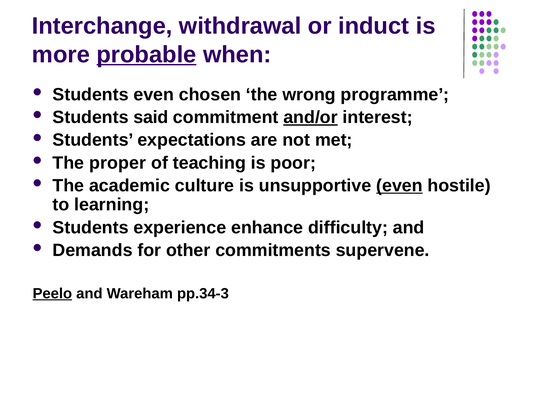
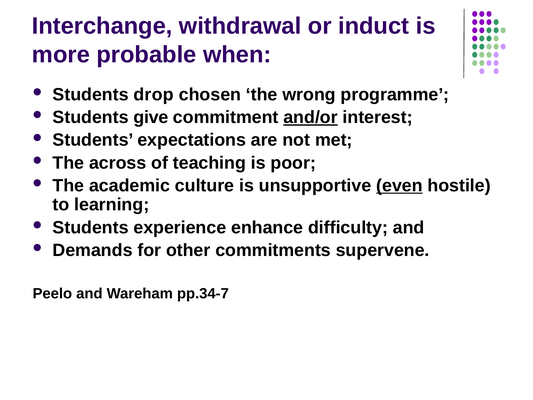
probable underline: present -> none
Students even: even -> drop
said: said -> give
proper: proper -> across
Peelo underline: present -> none
pp.34-3: pp.34-3 -> pp.34-7
